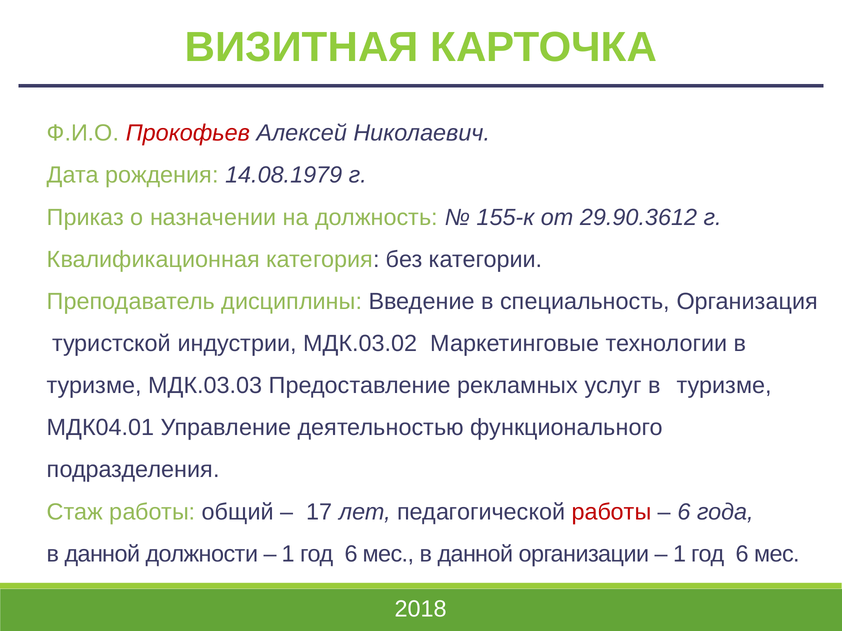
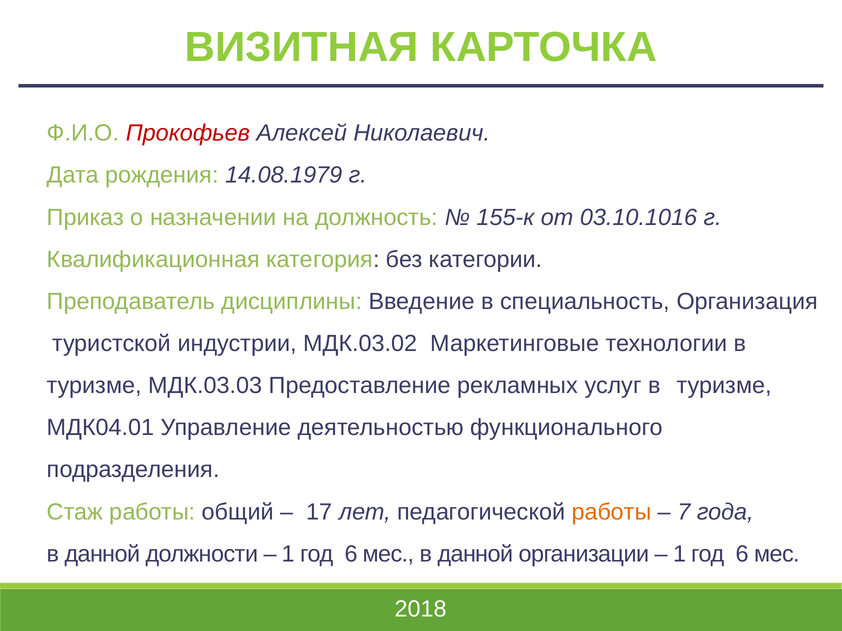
29.90.3612: 29.90.3612 -> 03.10.1016
работы at (612, 512) colour: red -> orange
6 at (684, 512): 6 -> 7
